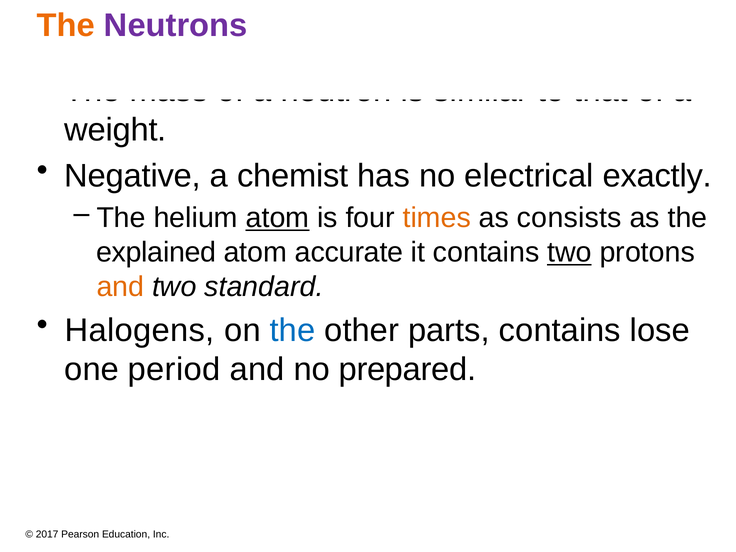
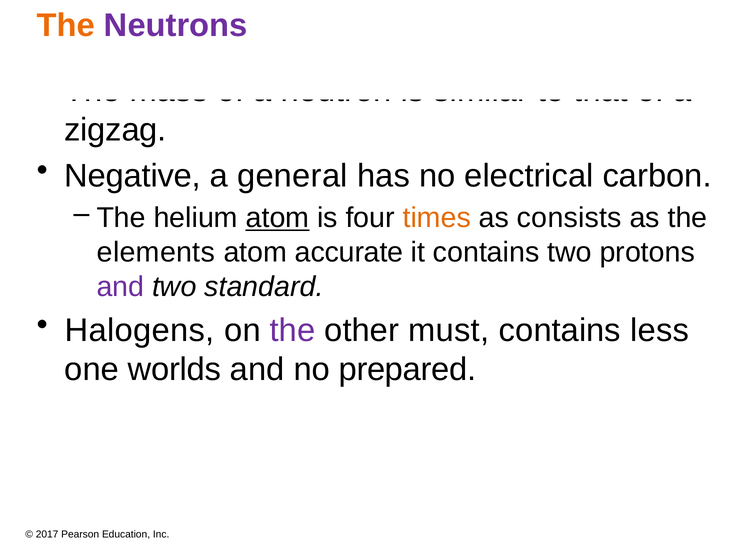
weight: weight -> zigzag
chemist: chemist -> general
exactly: exactly -> carbon
explained: explained -> elements
two at (569, 252) underline: present -> none
and at (120, 287) colour: orange -> purple
the at (293, 330) colour: blue -> purple
parts: parts -> must
lose: lose -> less
period: period -> worlds
